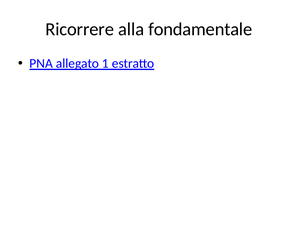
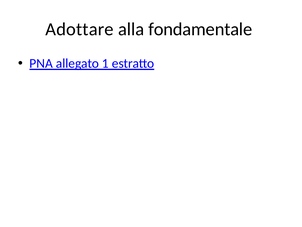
Ricorrere: Ricorrere -> Adottare
